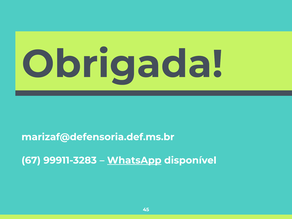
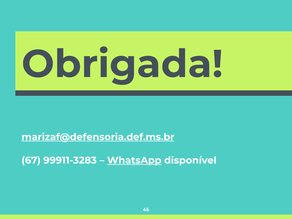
marizaf@defensoria.def.ms.br underline: none -> present
